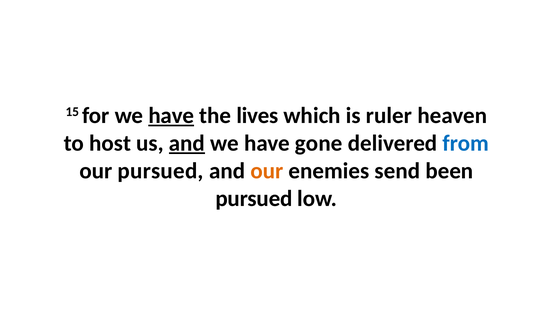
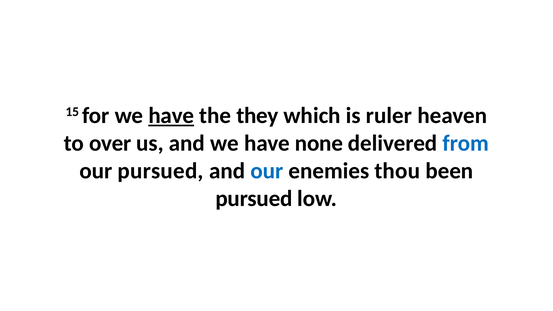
lives: lives -> they
host: host -> over
and at (187, 143) underline: present -> none
gone: gone -> none
our at (267, 171) colour: orange -> blue
send: send -> thou
